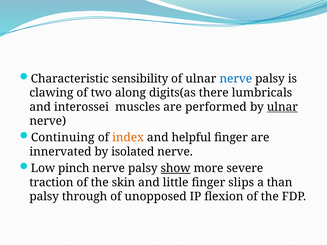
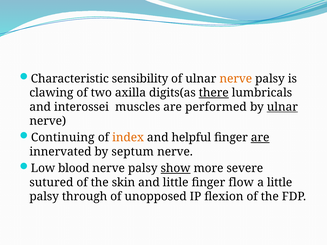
nerve at (236, 79) colour: blue -> orange
along: along -> axilla
there underline: none -> present
are at (260, 138) underline: none -> present
isolated: isolated -> septum
pinch: pinch -> blood
traction: traction -> sutured
slips: slips -> flow
a than: than -> little
